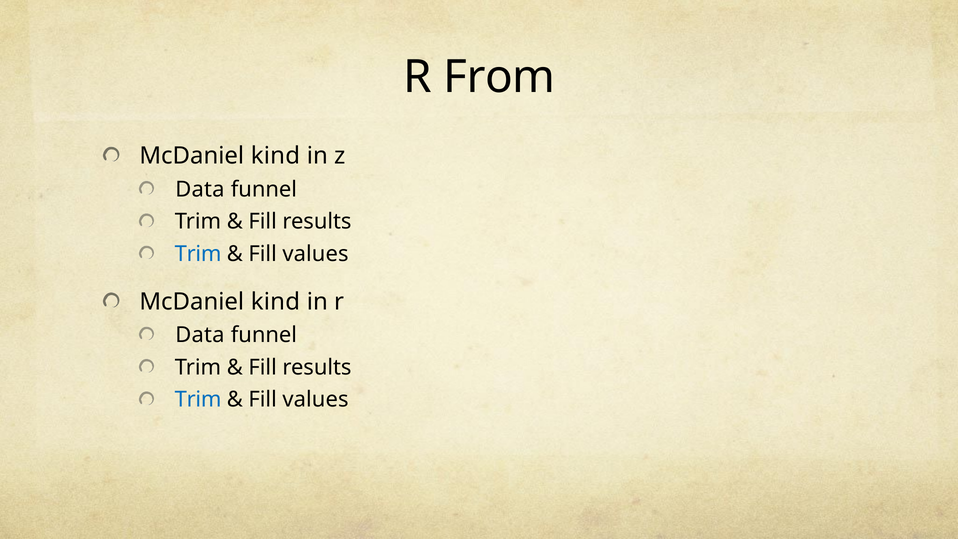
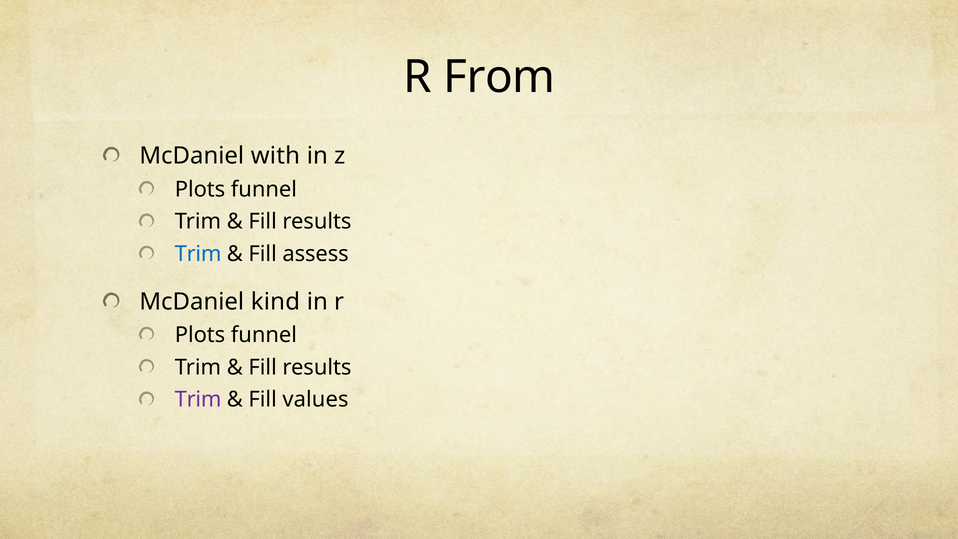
kind at (275, 156): kind -> with
Data at (200, 189): Data -> Plots
values at (315, 254): values -> assess
Data at (200, 335): Data -> Plots
Trim at (198, 400) colour: blue -> purple
